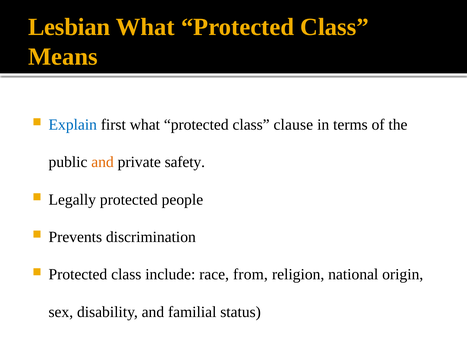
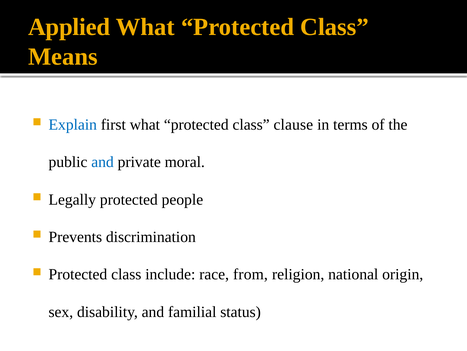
Lesbian: Lesbian -> Applied
and at (103, 162) colour: orange -> blue
safety: safety -> moral
